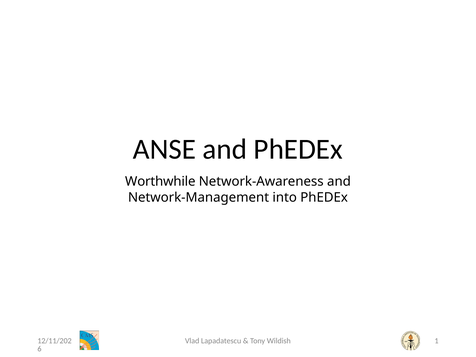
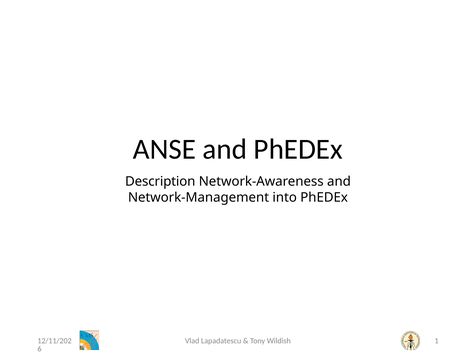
Worthwhile: Worthwhile -> Description
